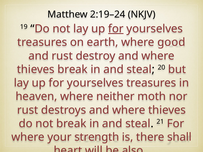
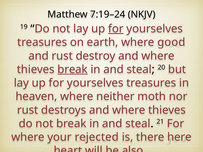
2:19–24: 2:19–24 -> 7:19–24
break at (73, 69) underline: none -> present
strength: strength -> rejected
shall: shall -> here
